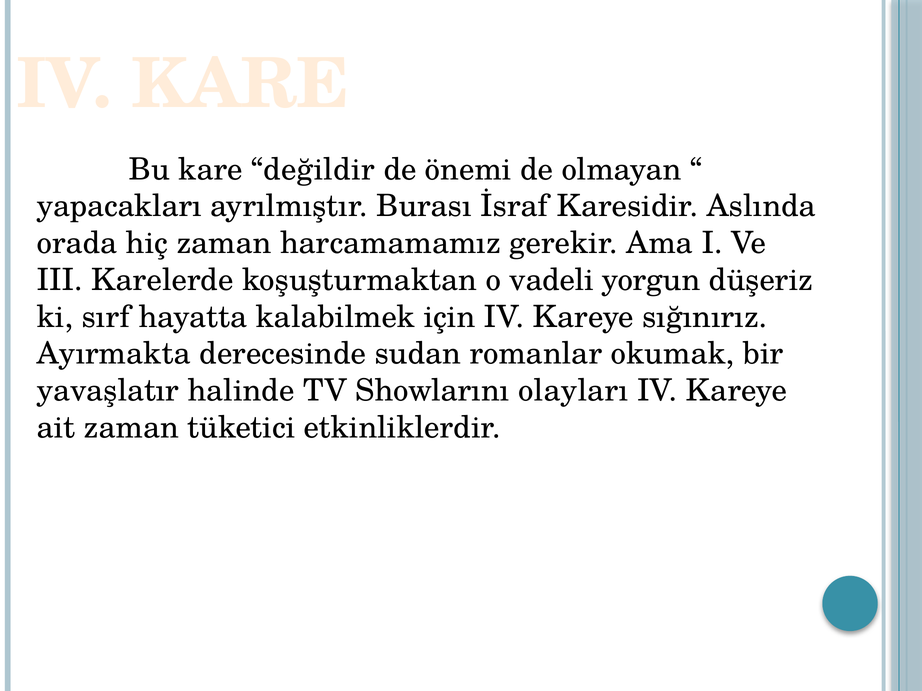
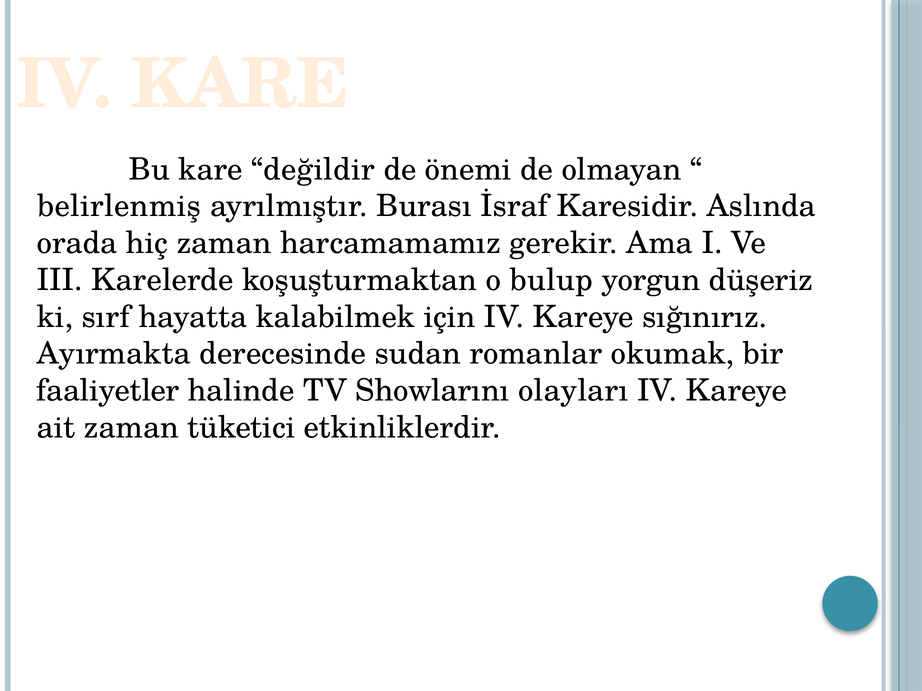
yapacakları: yapacakları -> belirlenmiş
vadeli: vadeli -> bulup
yavaşlatır: yavaşlatır -> faaliyetler
